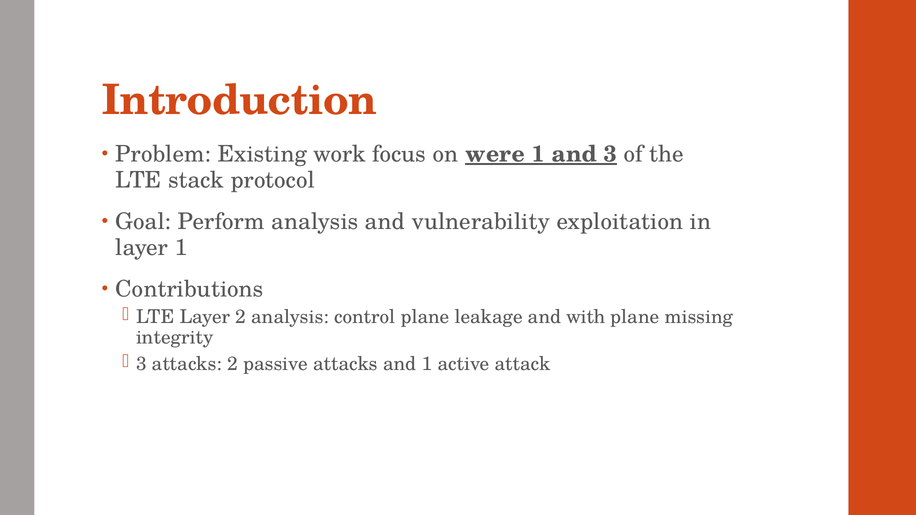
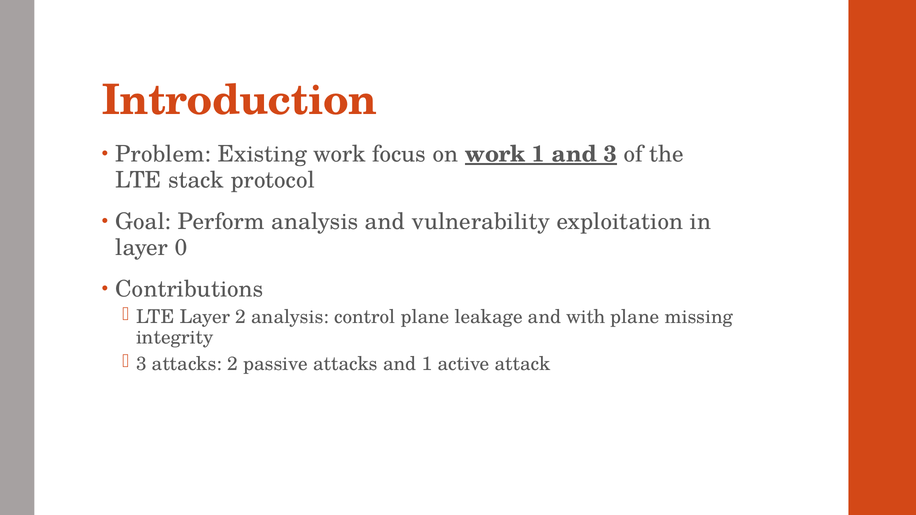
on were: were -> work
layer 1: 1 -> 0
